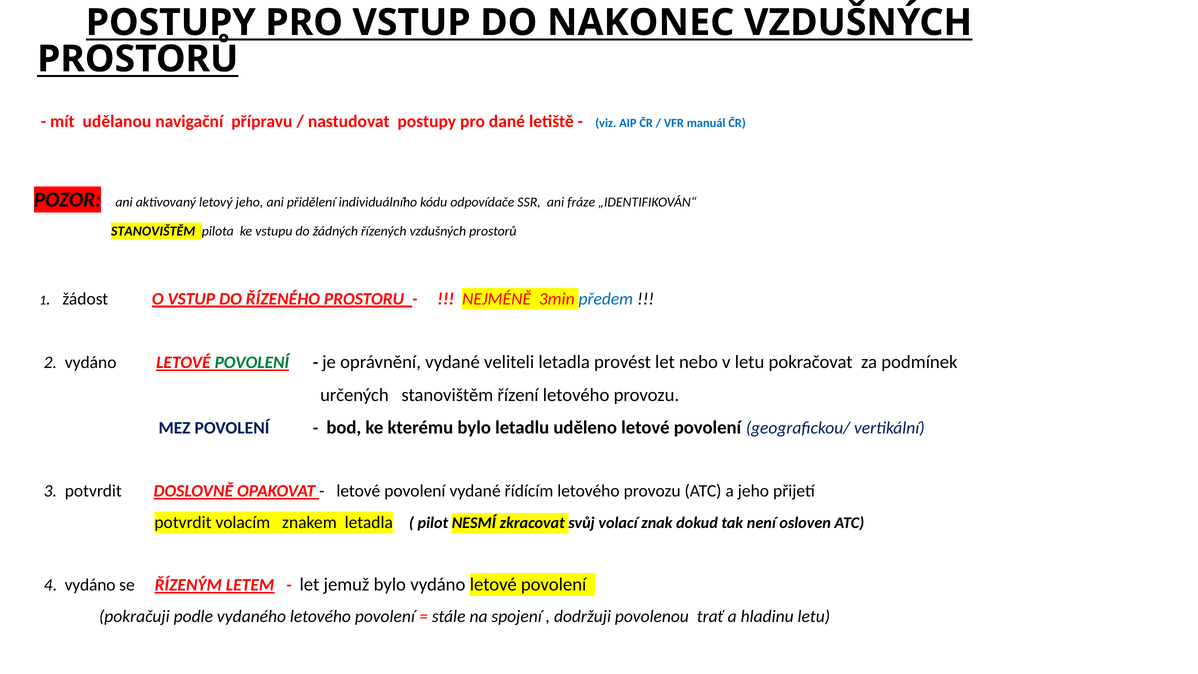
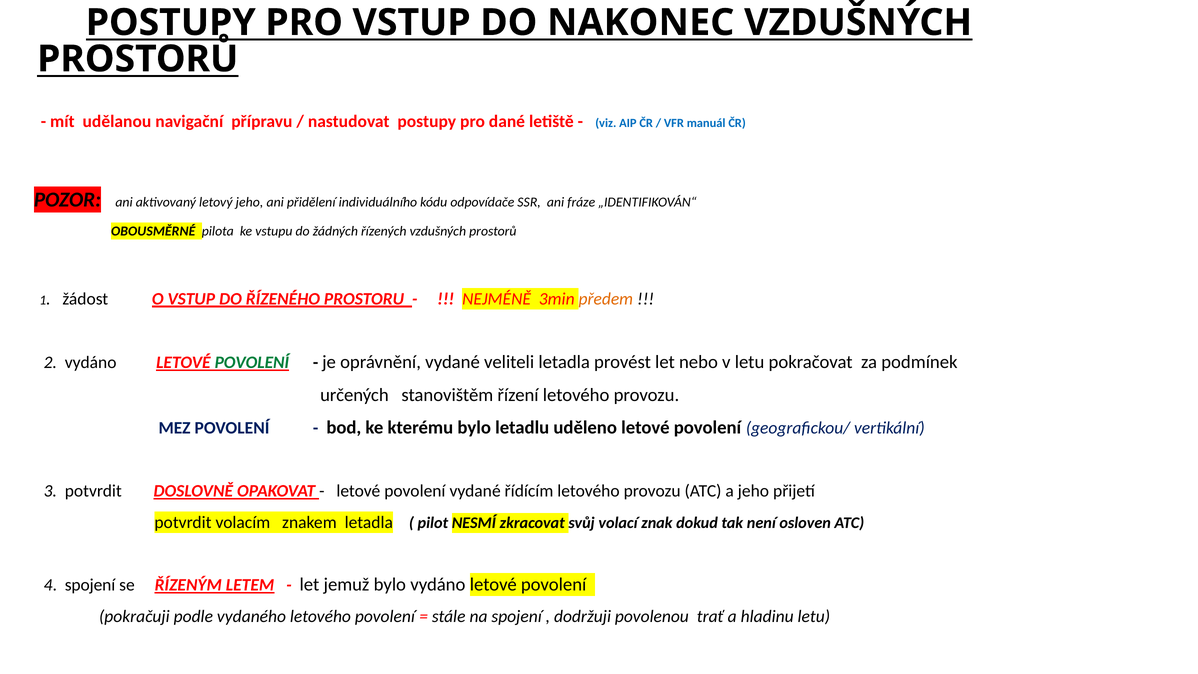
STANOVIŠTĚM at (153, 231): STANOVIŠTĚM -> OBOUSMĚRNÉ
předem colour: blue -> orange
4 vydáno: vydáno -> spojení
